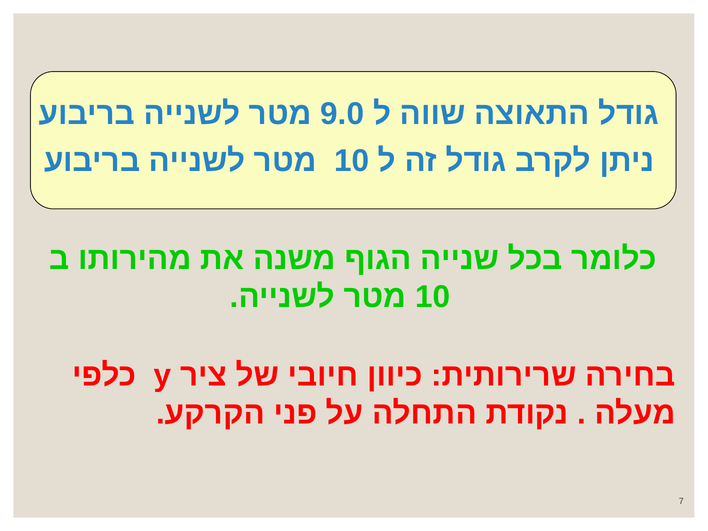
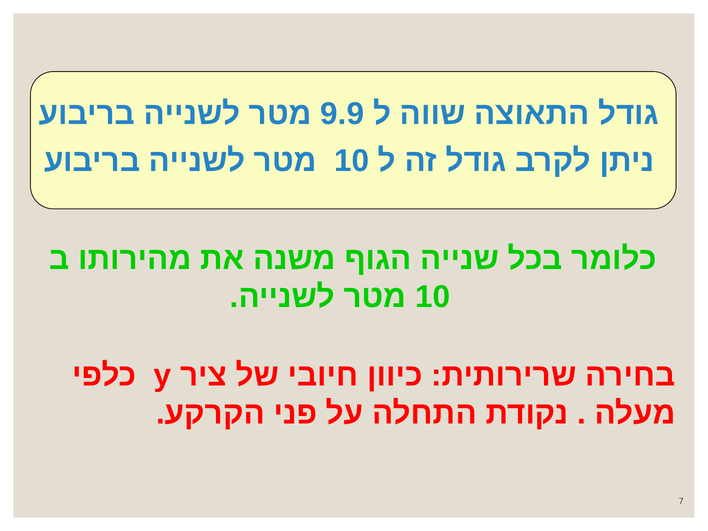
9.0: 9.0 -> 9.9
